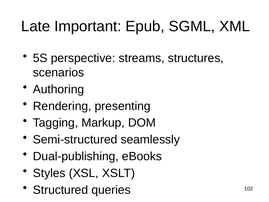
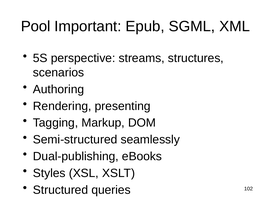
Late: Late -> Pool
